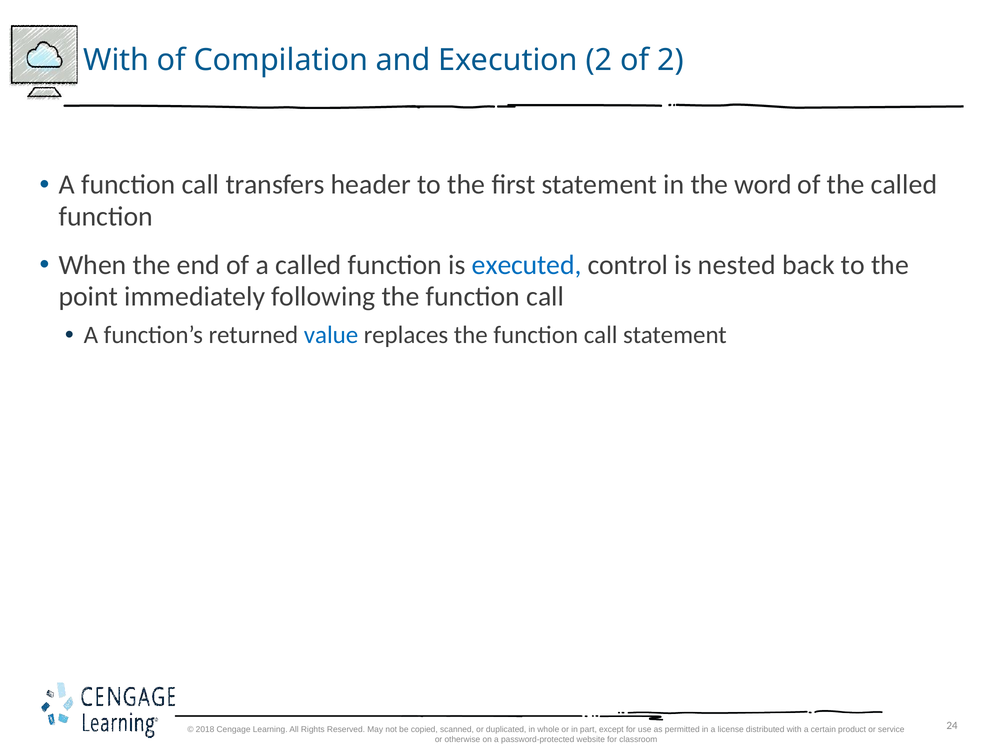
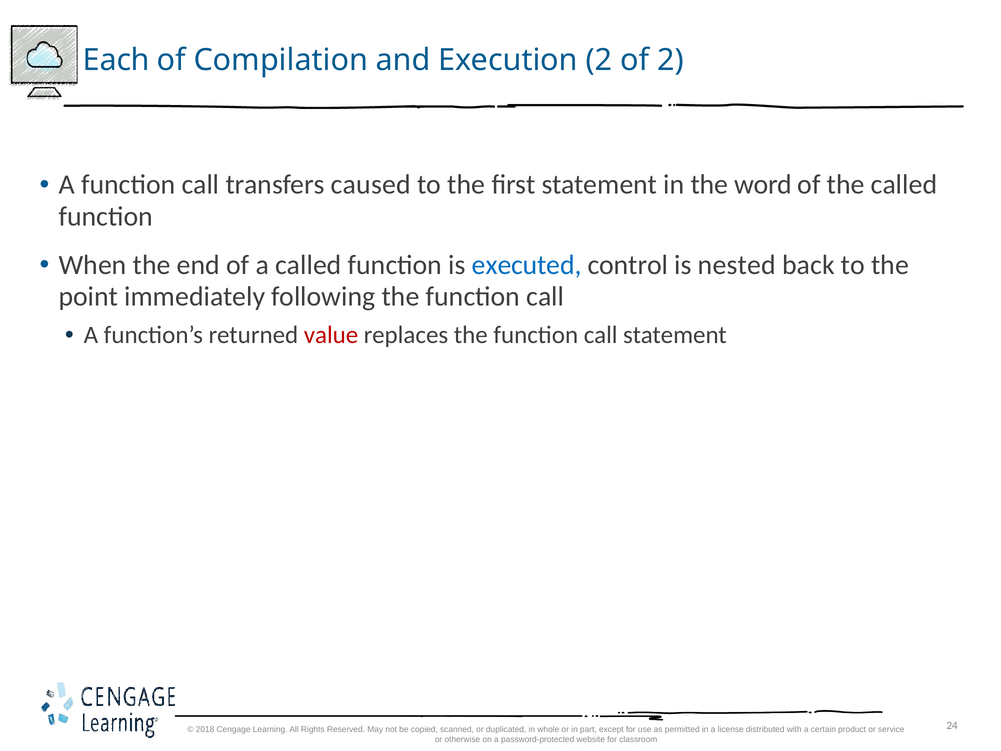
With at (116, 60): With -> Each
header: header -> caused
value colour: blue -> red
